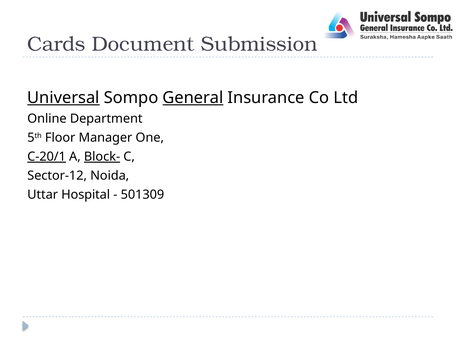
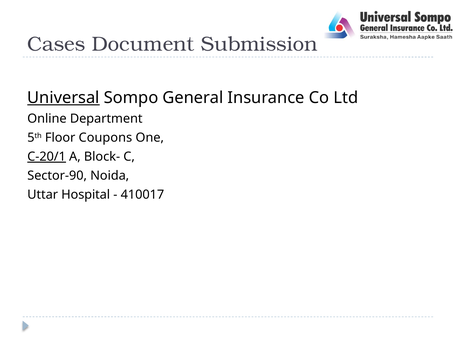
Cards: Cards -> Cases
General underline: present -> none
Manager: Manager -> Coupons
Block- underline: present -> none
Sector-12: Sector-12 -> Sector-90
501309: 501309 -> 410017
